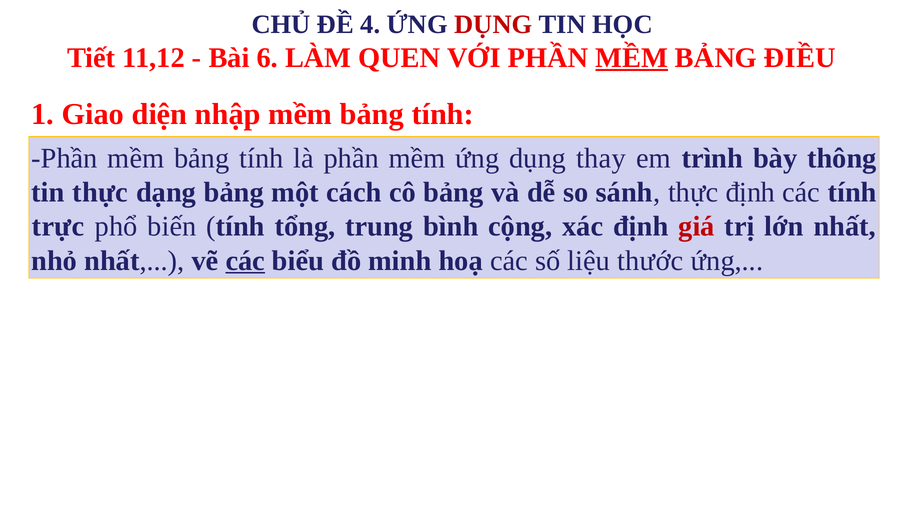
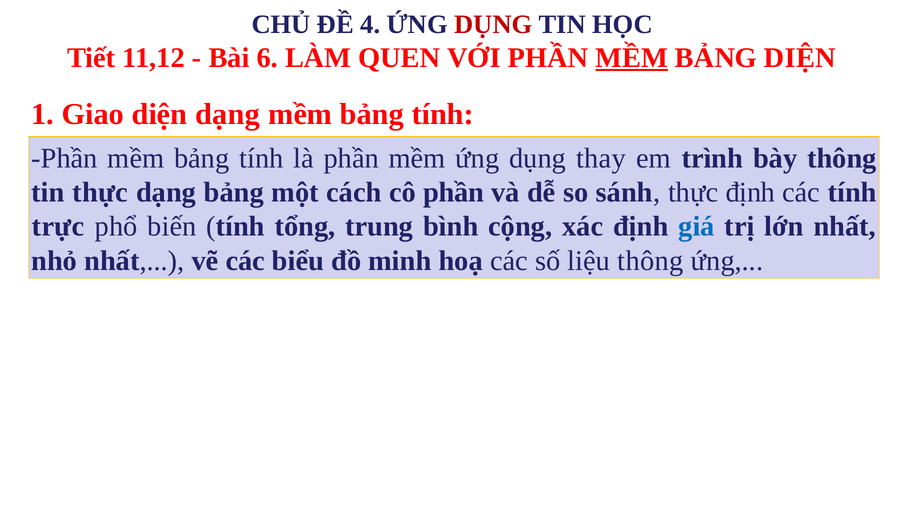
BẢNG ĐIỀU: ĐIỀU -> DIỆN
diện nhập: nhập -> dạng
cô bảng: bảng -> phần
giá colour: red -> blue
các at (245, 261) underline: present -> none
liệu thước: thước -> thông
